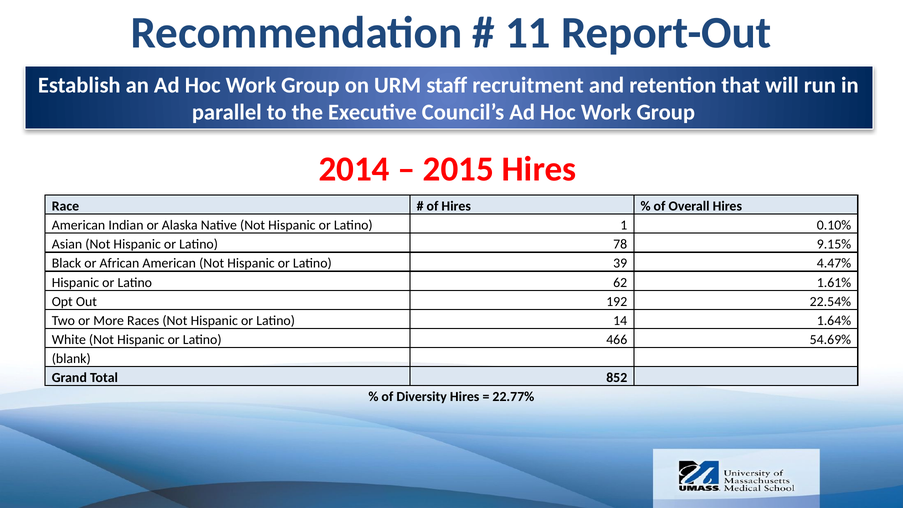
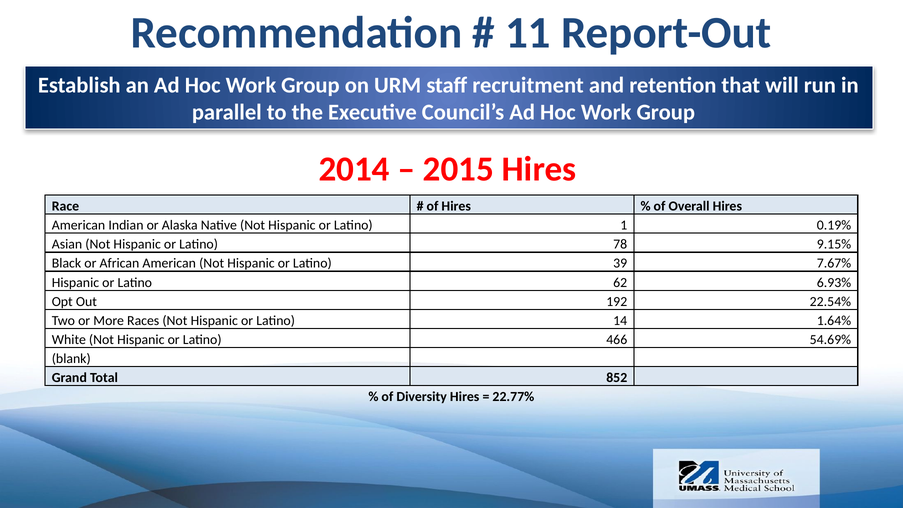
0.10%: 0.10% -> 0.19%
4.47%: 4.47% -> 7.67%
1.61%: 1.61% -> 6.93%
